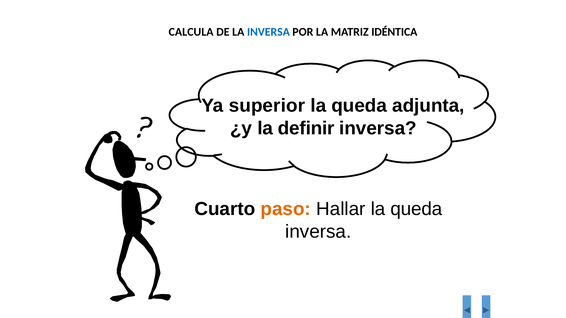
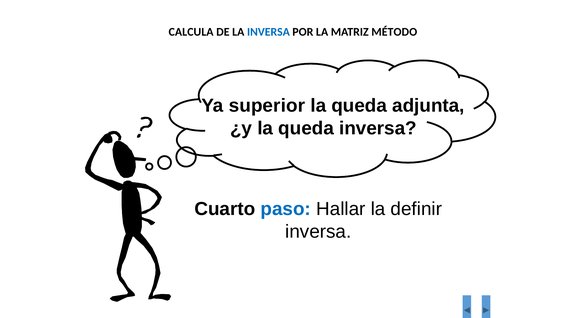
IDÉNTICA: IDÉNTICA -> MÉTODO
¿y la definir: definir -> queda
paso colour: orange -> blue
Hallar la queda: queda -> definir
